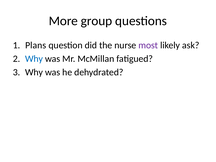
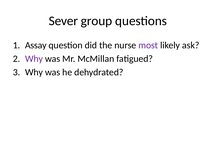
More: More -> Sever
Plans: Plans -> Assay
Why at (34, 59) colour: blue -> purple
